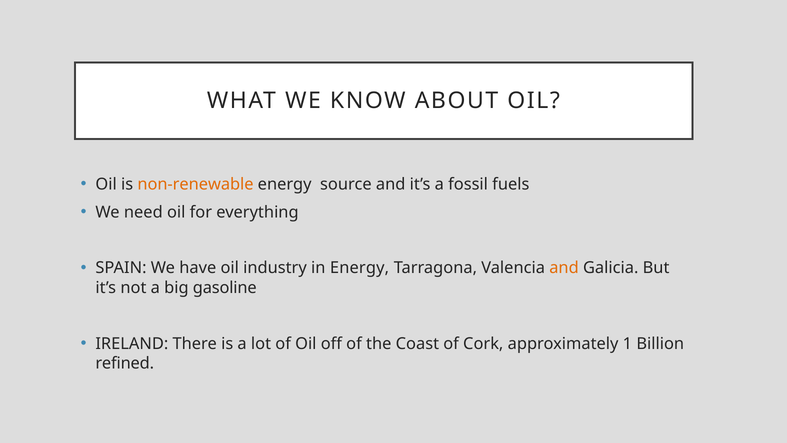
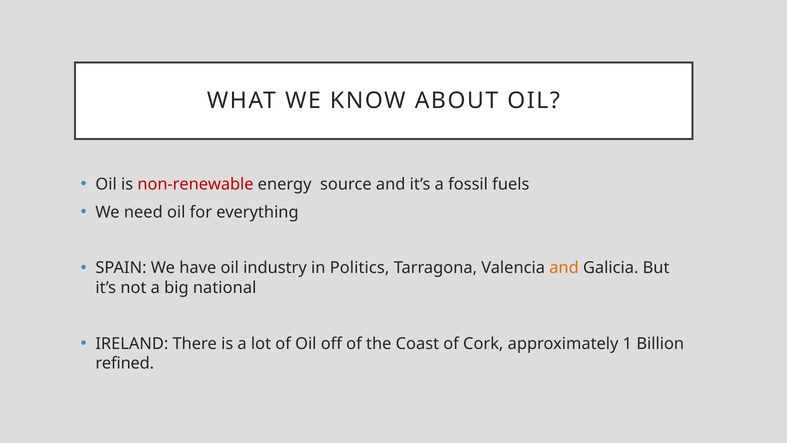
non-renewable colour: orange -> red
in Energy: Energy -> Politics
gasoline: gasoline -> national
